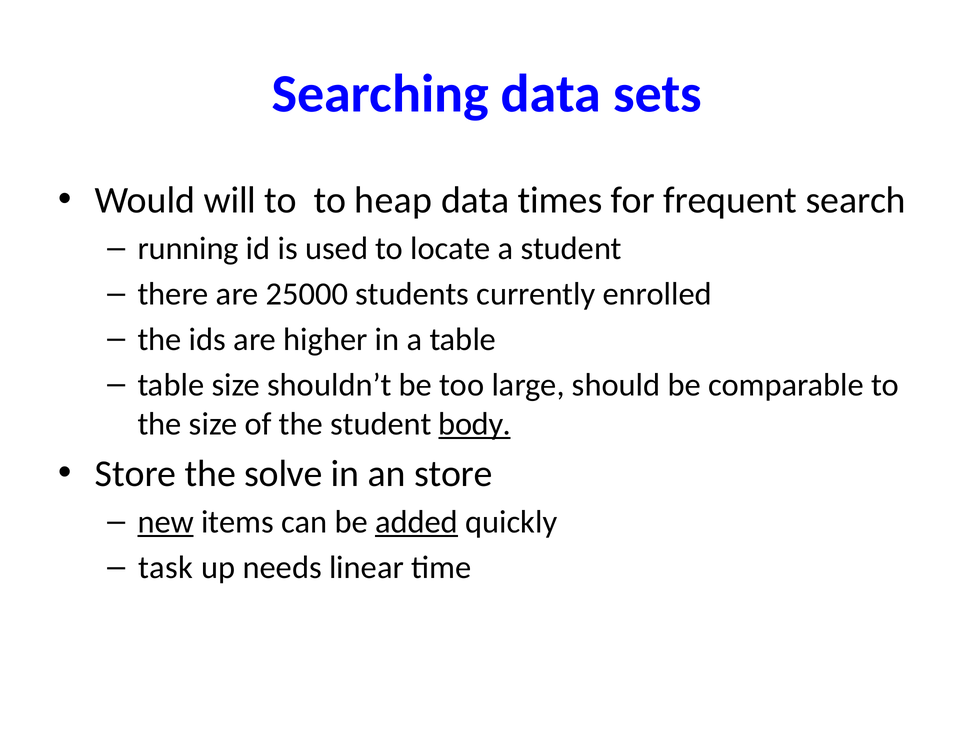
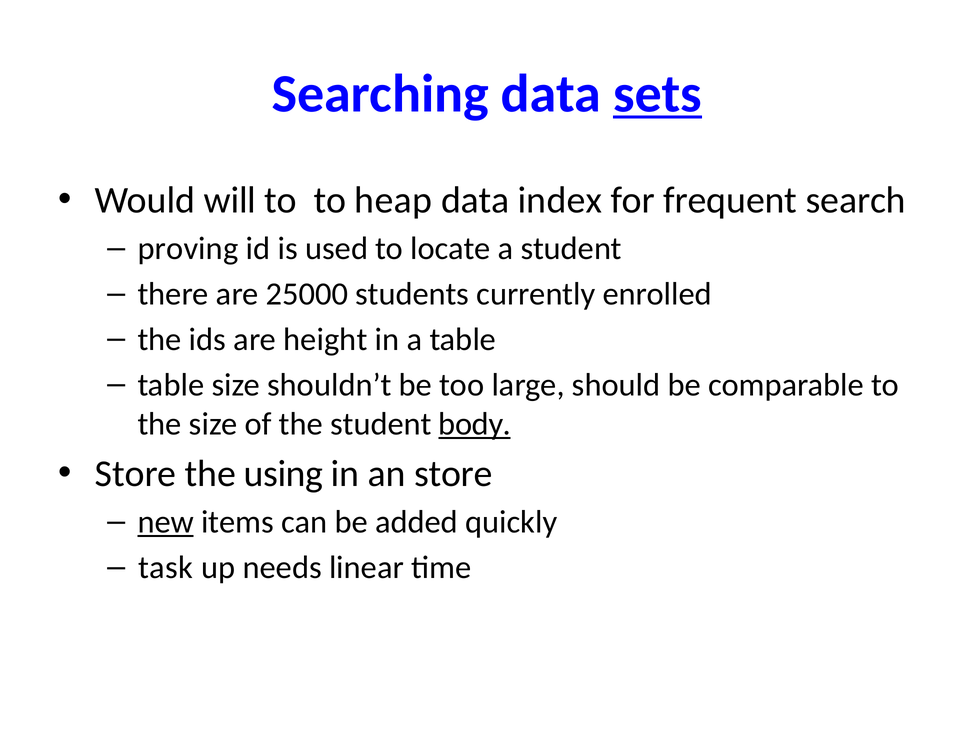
sets underline: none -> present
times: times -> index
running: running -> proving
higher: higher -> height
solve: solve -> using
added underline: present -> none
